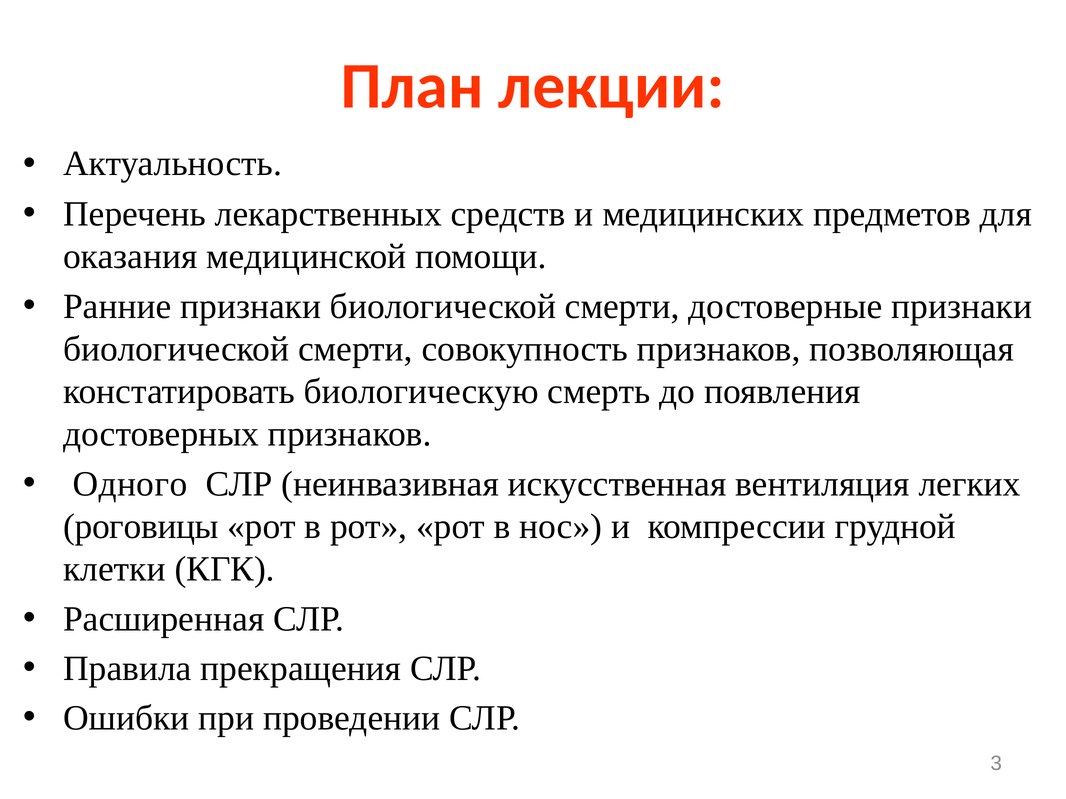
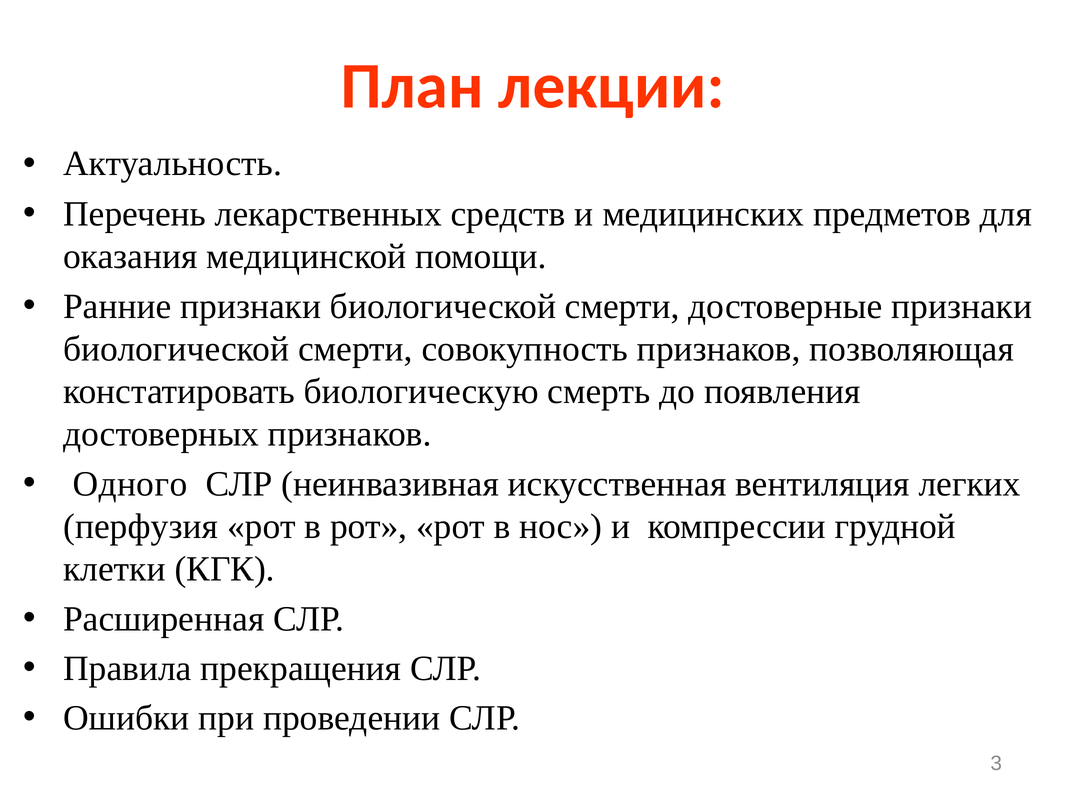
роговицы: роговицы -> перфузия
